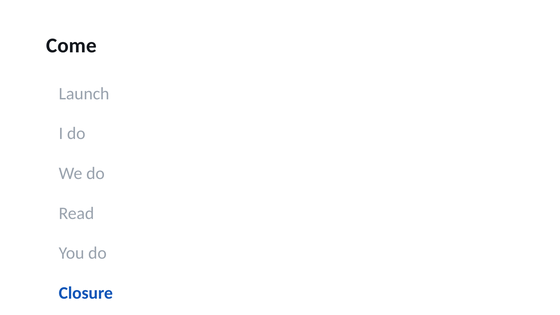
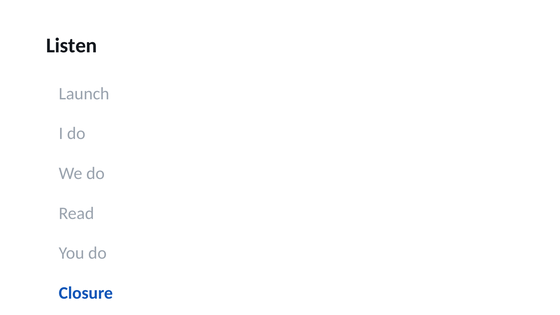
Come: Come -> Listen
